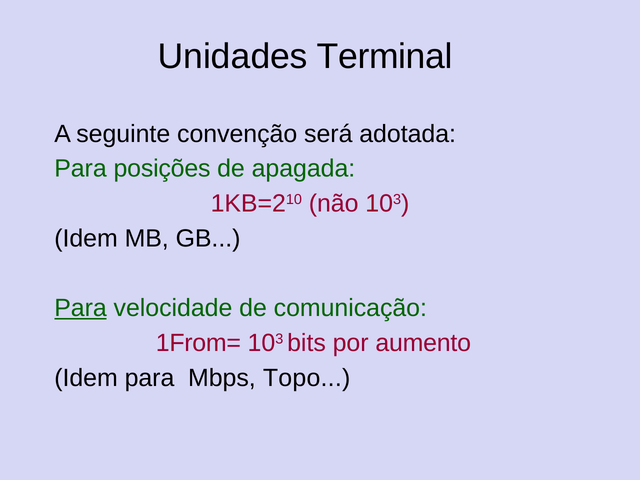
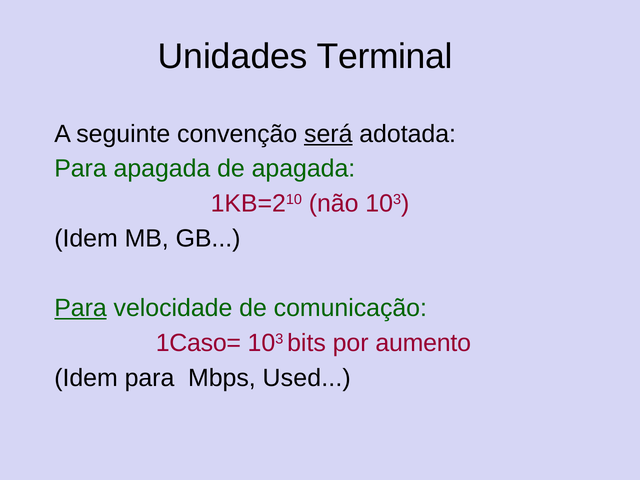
será underline: none -> present
Para posições: posições -> apagada
1From=: 1From= -> 1Caso=
Topo: Topo -> Used
